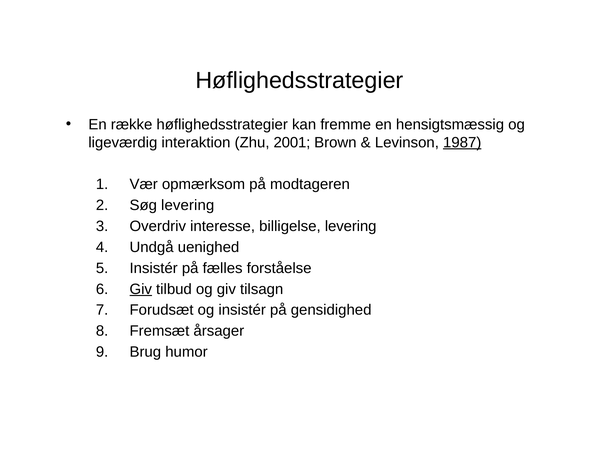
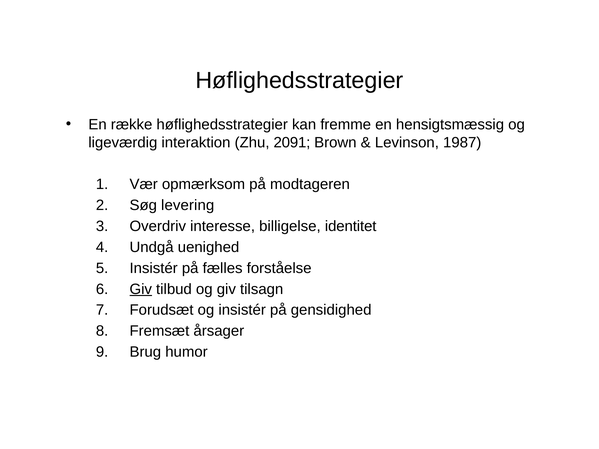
2001: 2001 -> 2091
1987 underline: present -> none
billigelse levering: levering -> identitet
